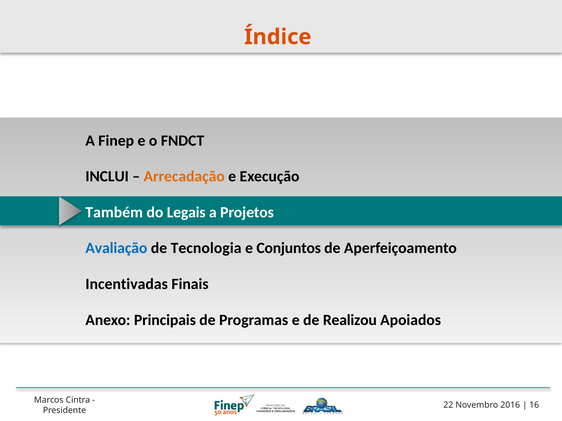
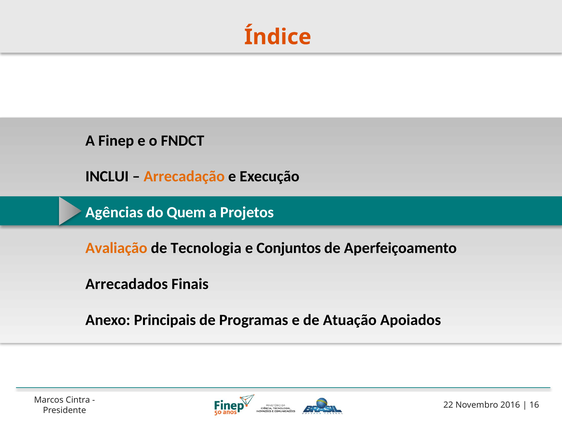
Também: Também -> Agências
Legais: Legais -> Quem
Avaliação colour: blue -> orange
Incentivadas: Incentivadas -> Arrecadados
Realizou: Realizou -> Atuação
